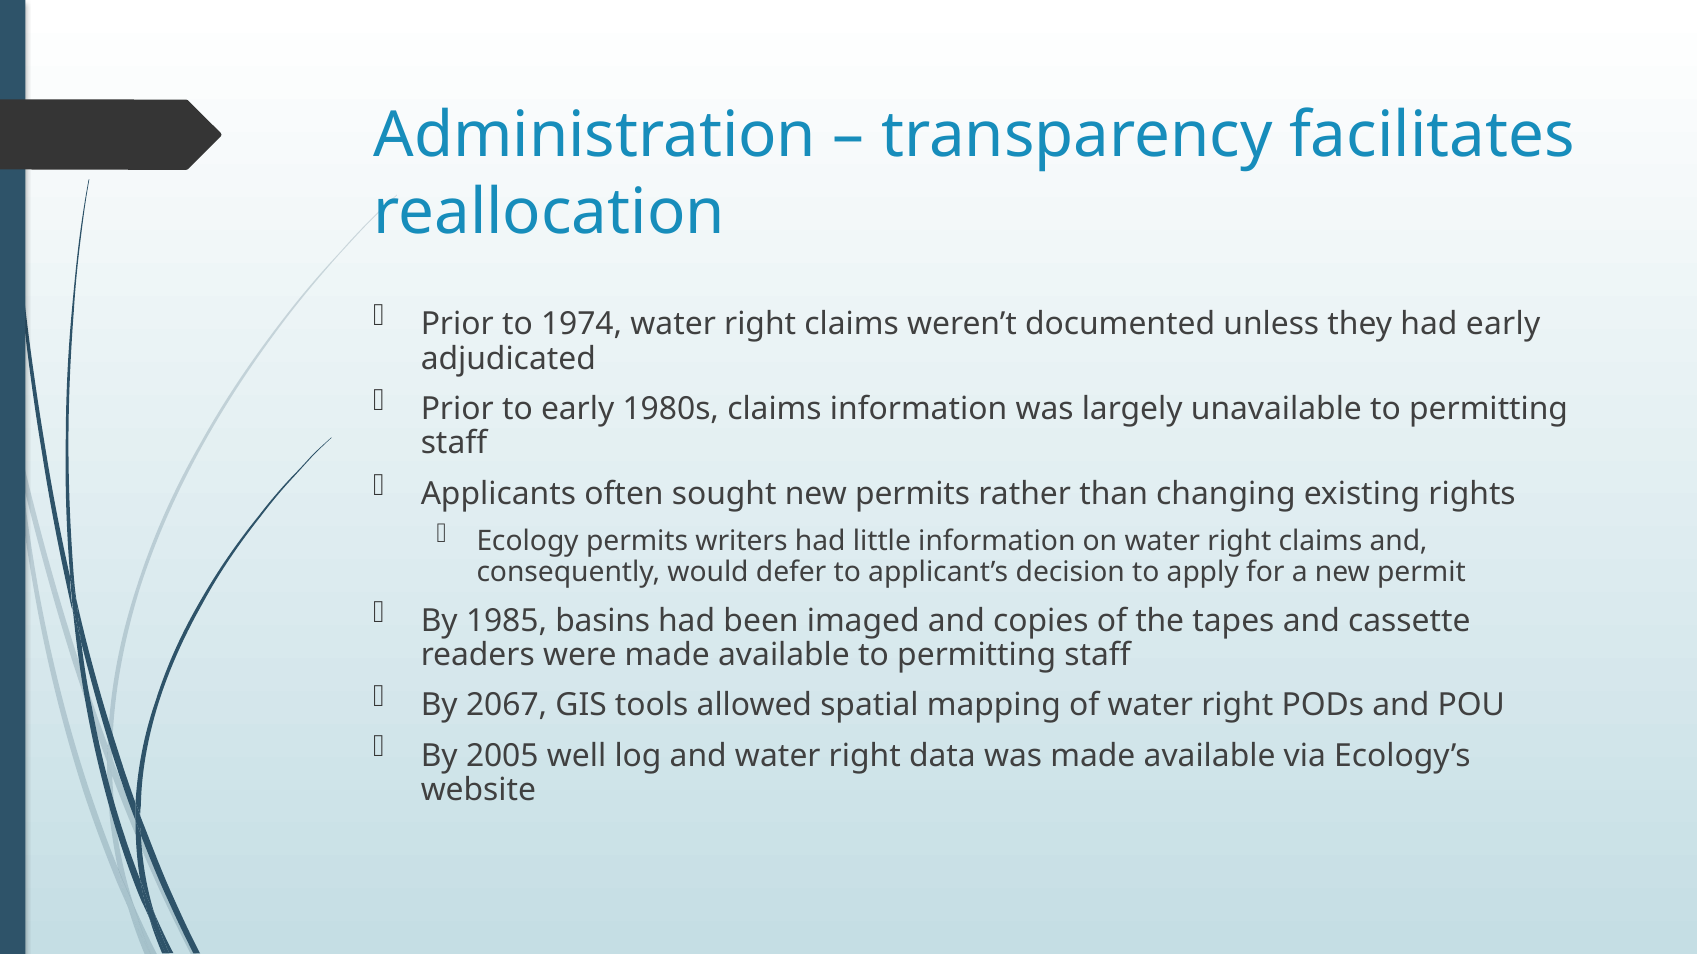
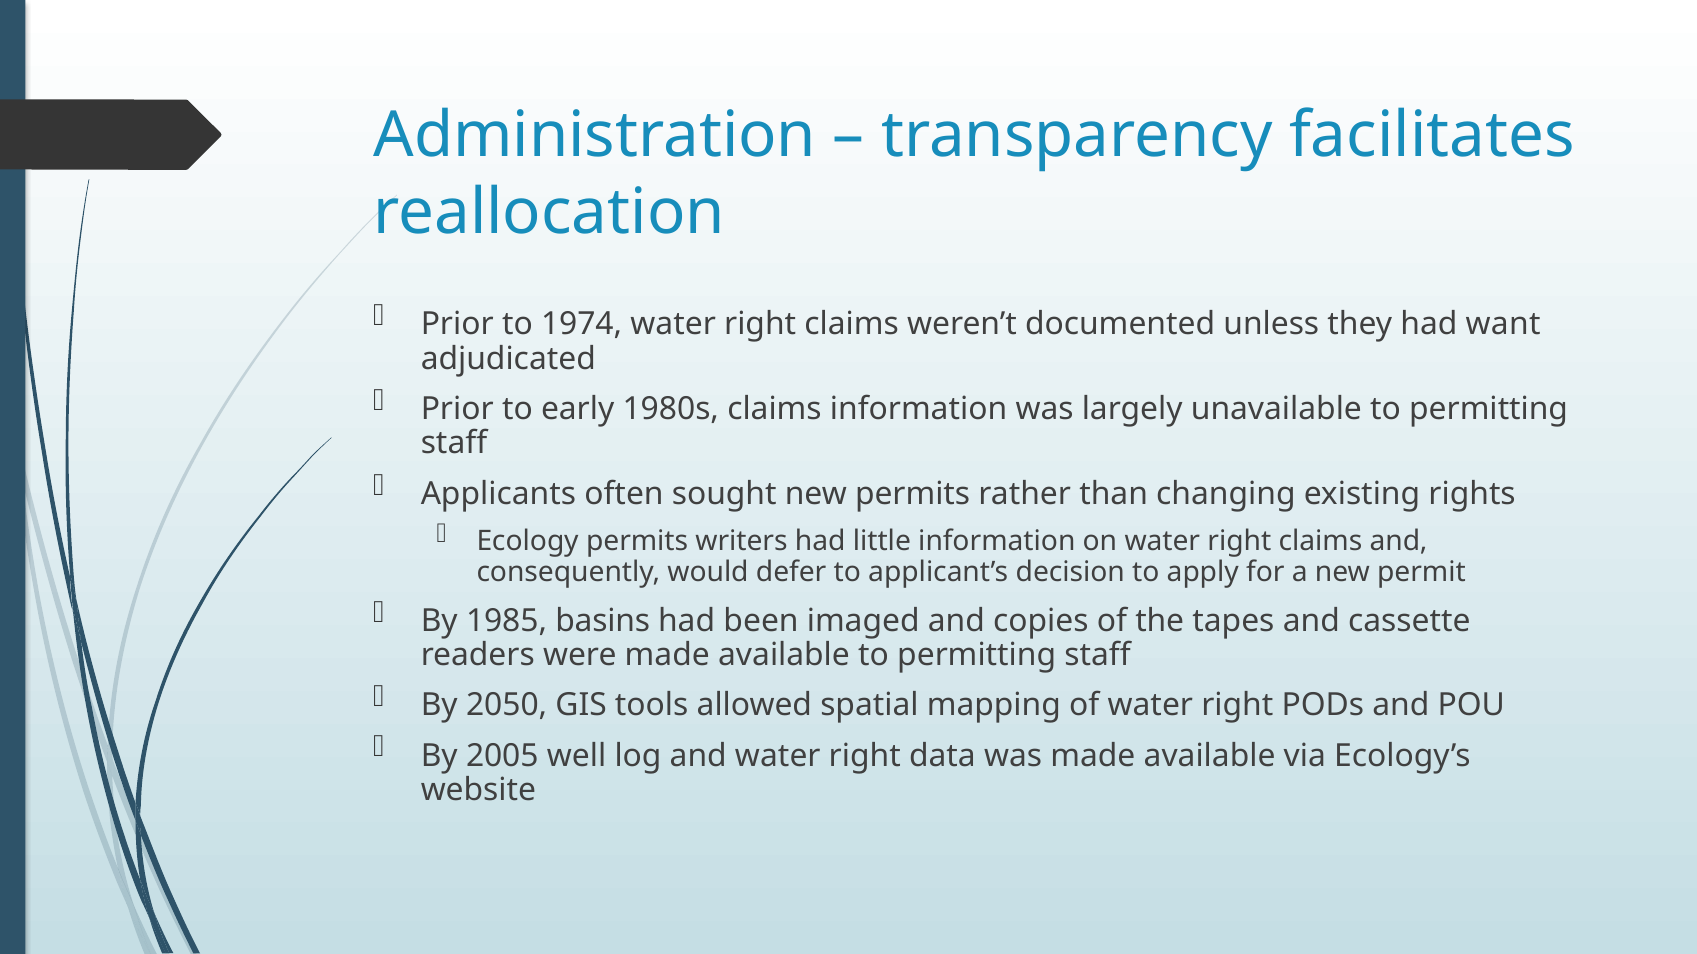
had early: early -> want
2067: 2067 -> 2050
